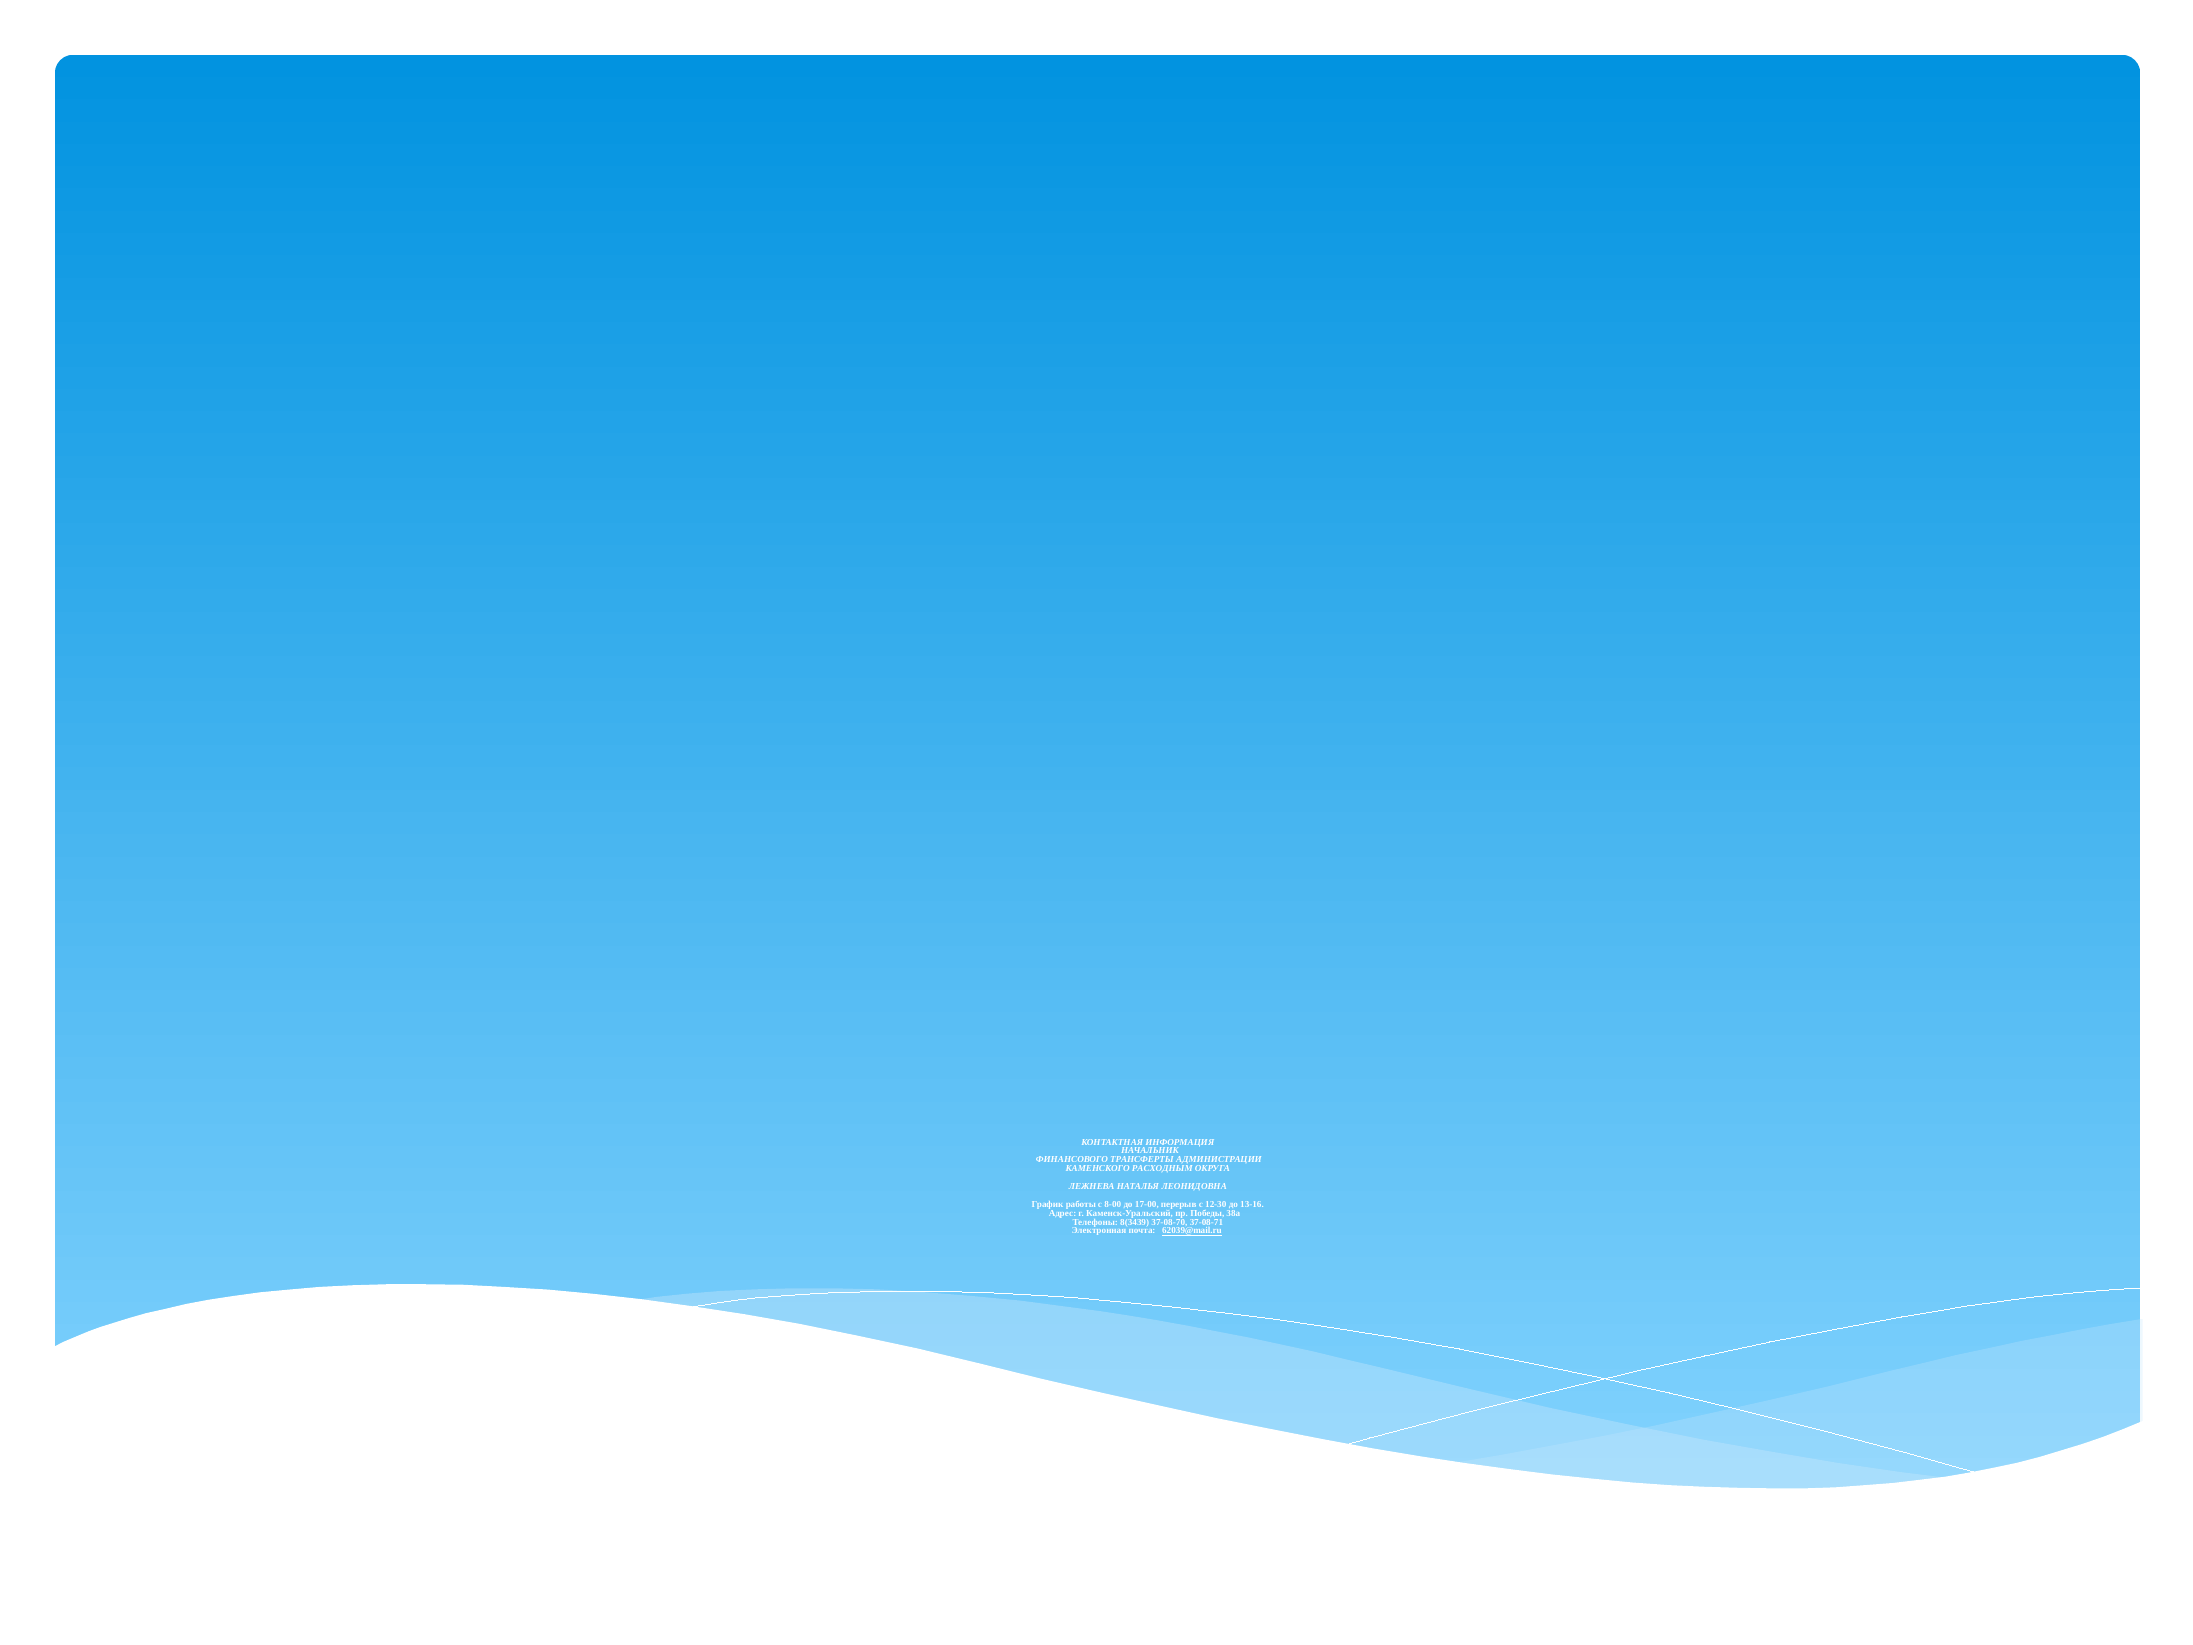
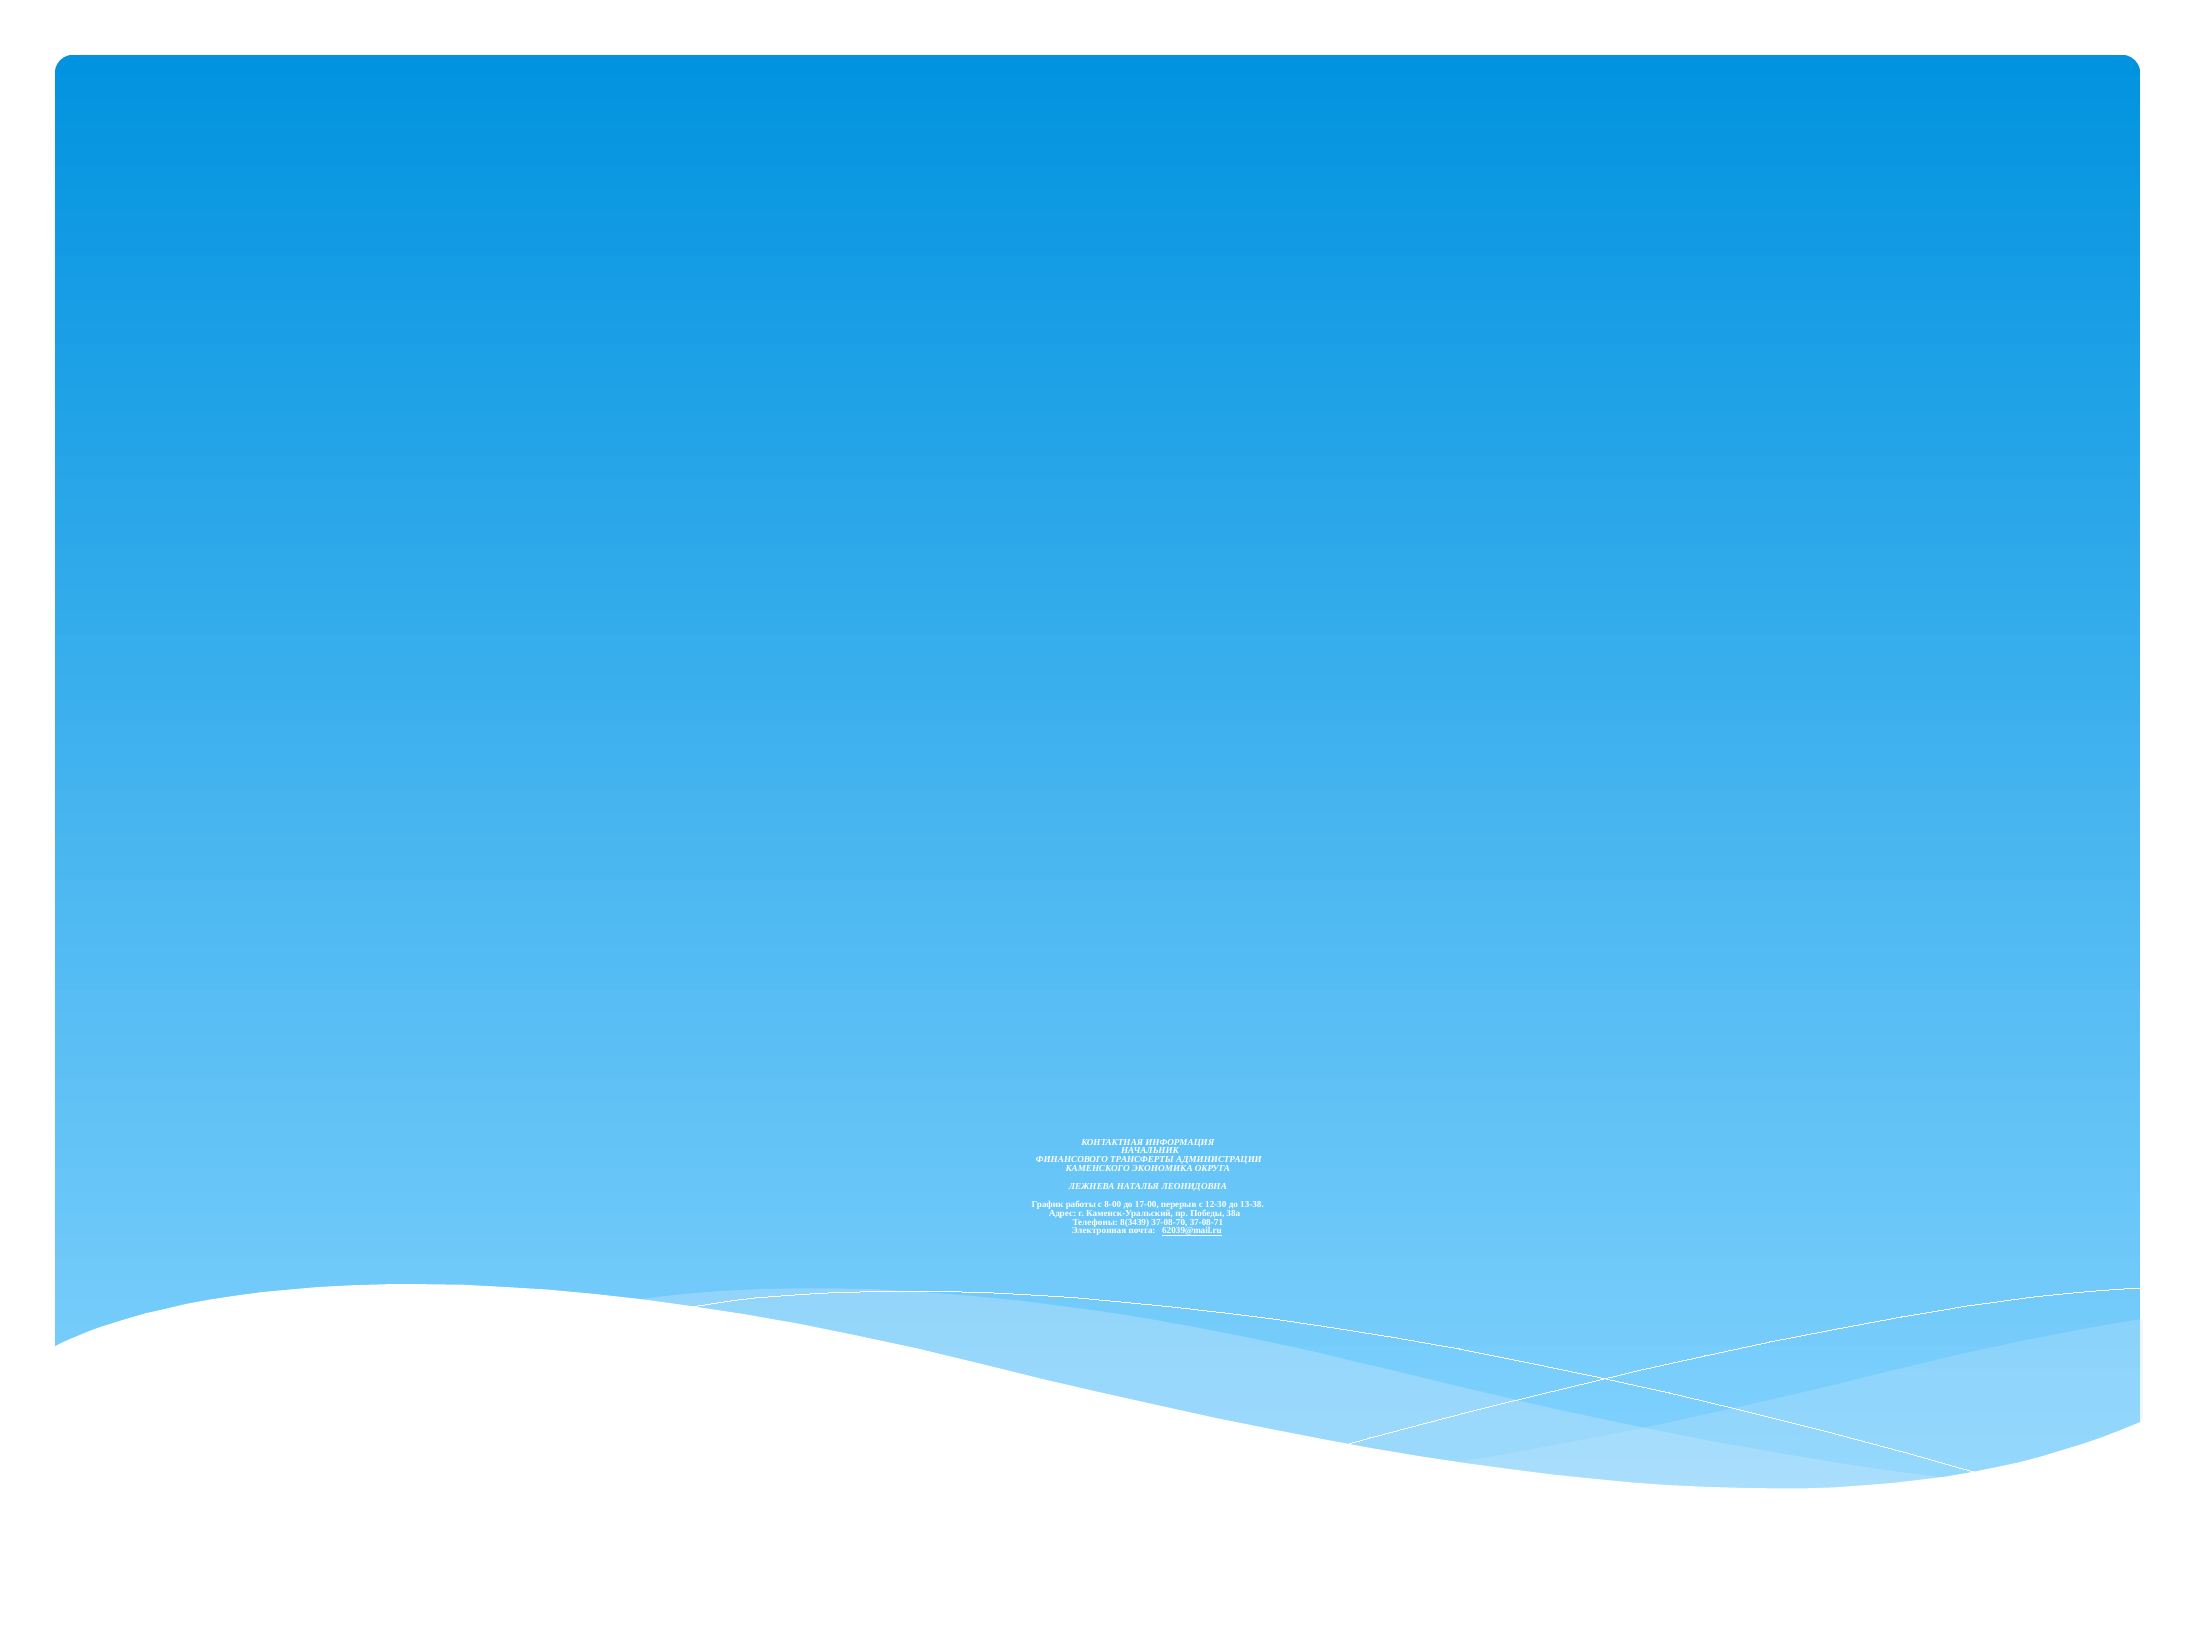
РАСХОДНЫМ: РАСХОДНЫМ -> ЭКОНОМИКА
13-16: 13-16 -> 13-38
